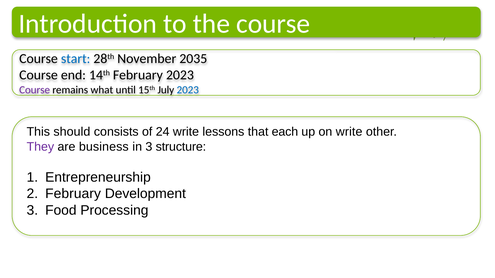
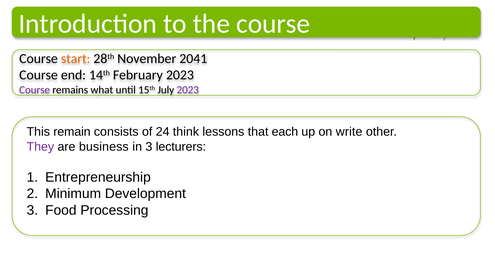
start colour: blue -> orange
2035: 2035 -> 2041
2023 at (188, 90) colour: blue -> purple
should: should -> remain
24 write: write -> think
structure: structure -> lecturers
February at (73, 194): February -> Minimum
